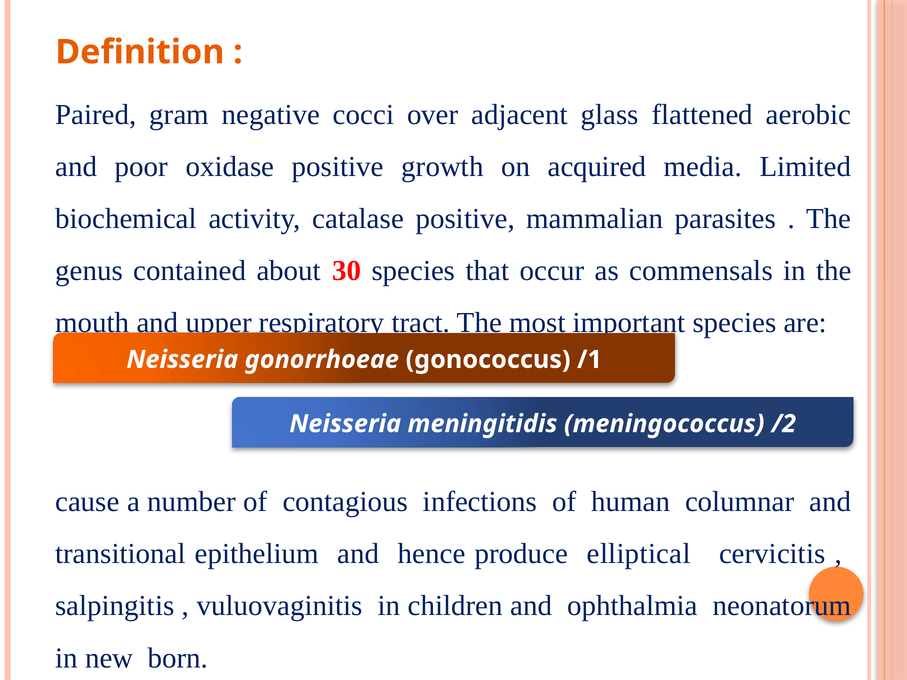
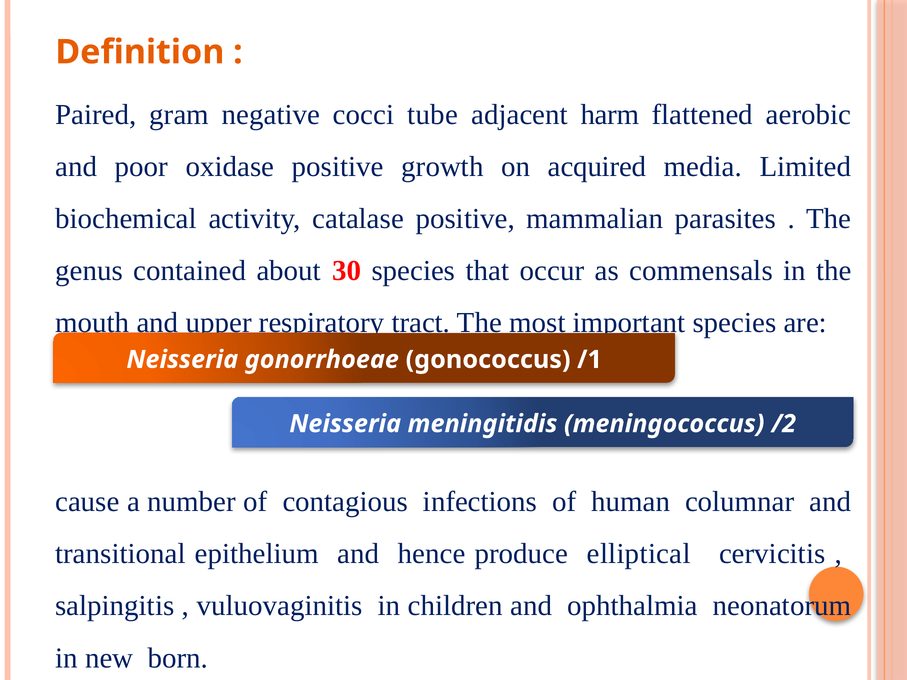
over: over -> tube
glass: glass -> harm
